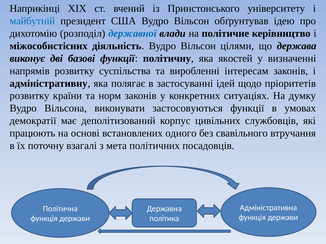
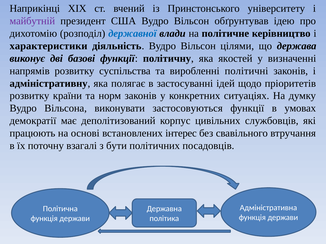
майбутній colour: blue -> purple
міжособистісних: міжособистісних -> характеристики
інтересам: інтересам -> політичні
одного: одного -> інтерес
мета: мета -> бути
